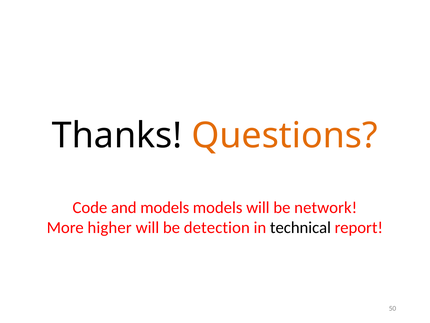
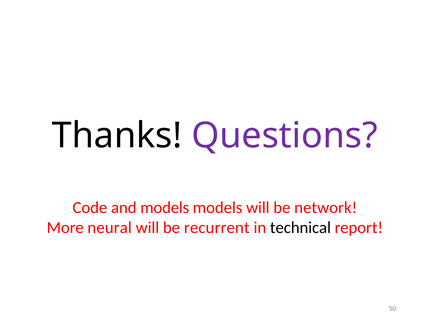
Questions colour: orange -> purple
higher: higher -> neural
detection: detection -> recurrent
